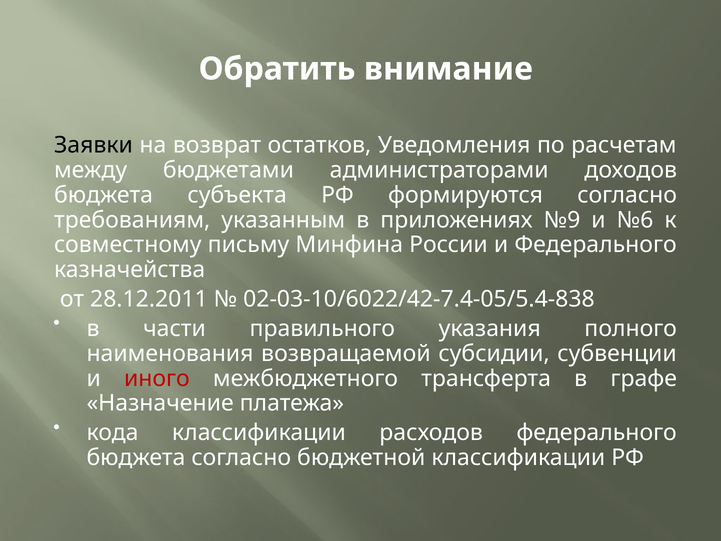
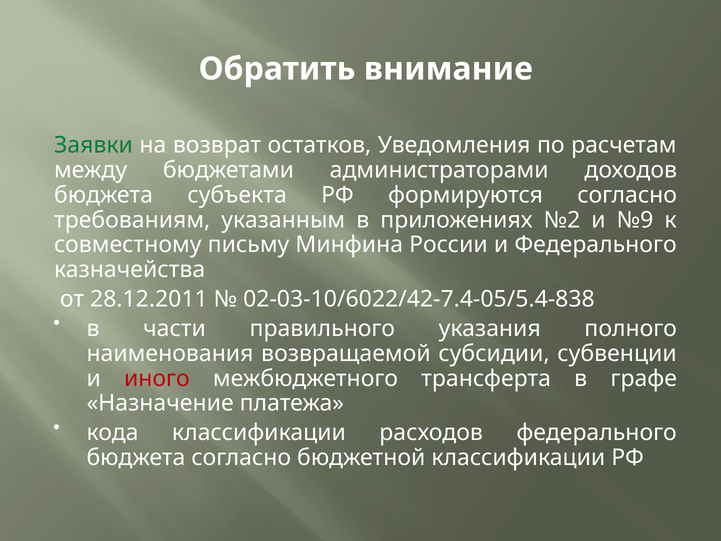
Заявки colour: black -> green
№9: №9 -> №2
№6: №6 -> №9
